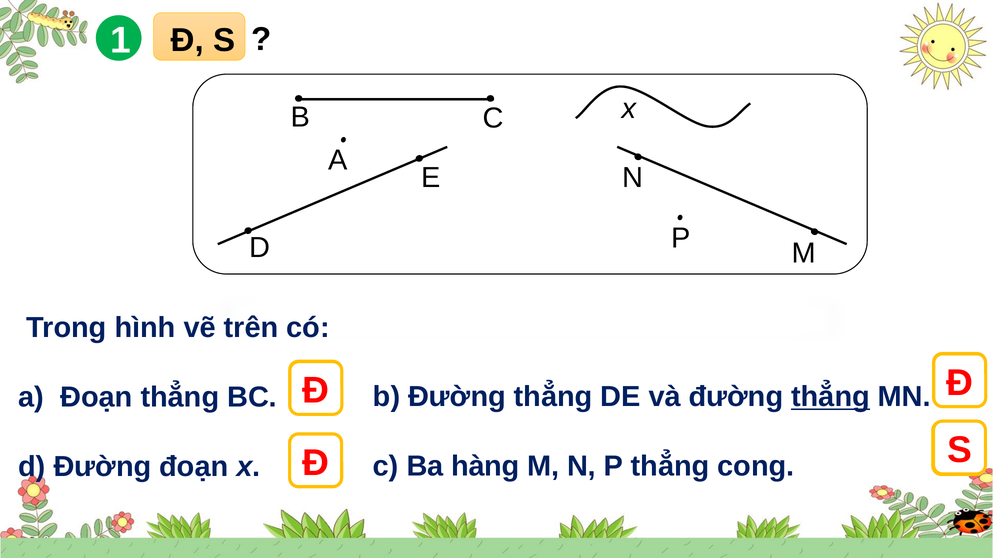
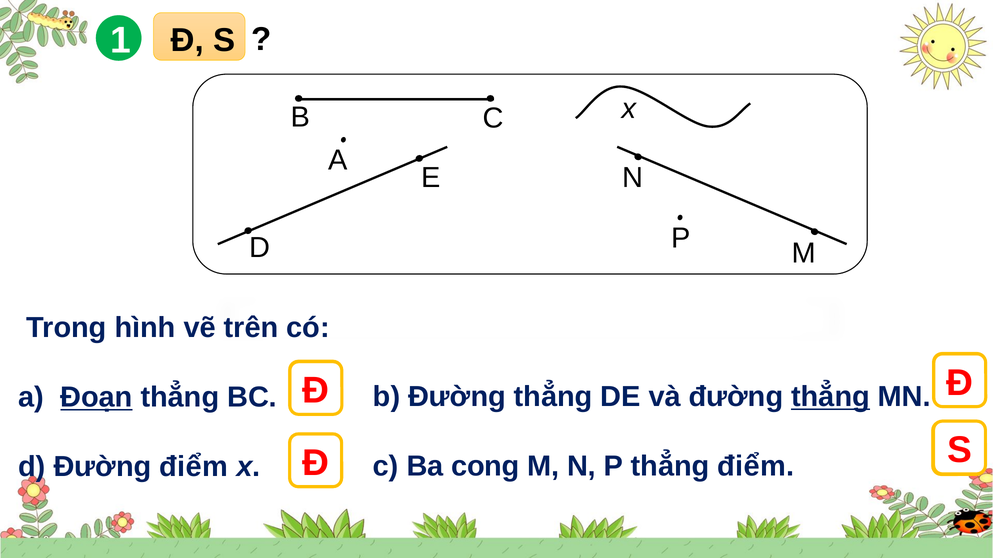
Đoạn at (96, 398) underline: none -> present
hàng: hàng -> cong
thẳng cong: cong -> điểm
Đường đoạn: đoạn -> điểm
